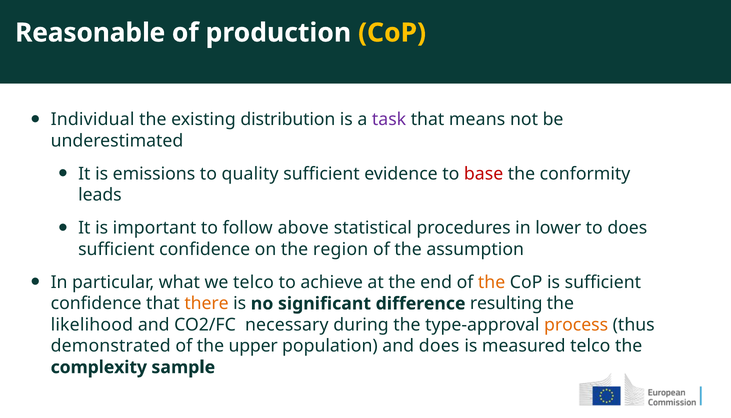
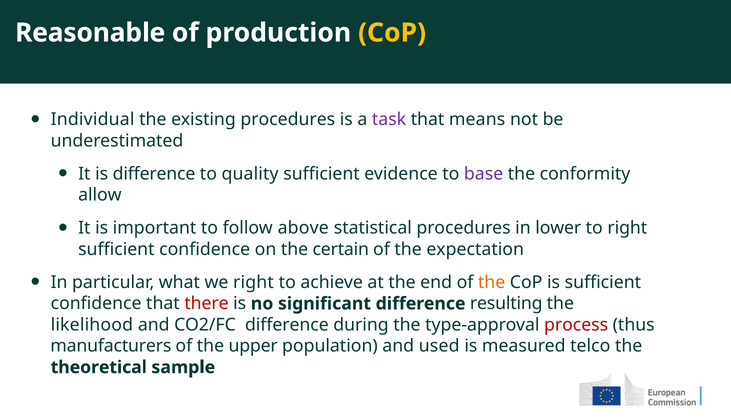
existing distribution: distribution -> procedures
is emissions: emissions -> difference
base colour: red -> purple
leads: leads -> allow
to does: does -> right
region: region -> certain
assumption: assumption -> expectation
we telco: telco -> right
there colour: orange -> red
CO2/FC necessary: necessary -> difference
process colour: orange -> red
demonstrated: demonstrated -> manufacturers
and does: does -> used
complexity: complexity -> theoretical
